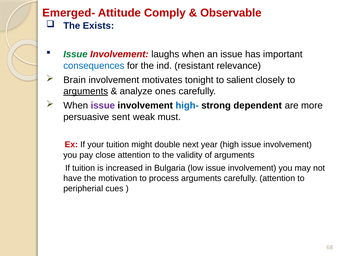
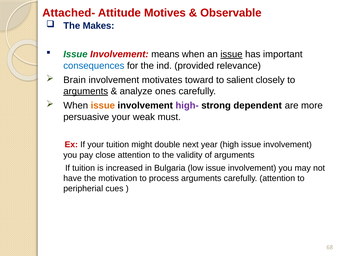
Emerged-: Emerged- -> Attached-
Comply: Comply -> Motives
Exists: Exists -> Makes
laughs: laughs -> means
issue at (231, 54) underline: none -> present
resistant: resistant -> provided
tonight: tonight -> toward
issue at (103, 105) colour: purple -> orange
high- colour: blue -> purple
persuasive sent: sent -> your
